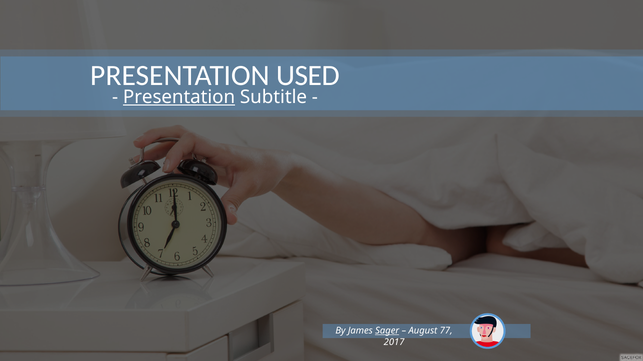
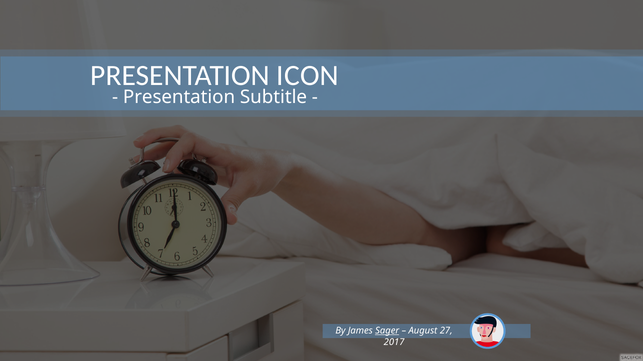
USED: USED -> ICON
Presentation at (179, 97) underline: present -> none
77: 77 -> 27
